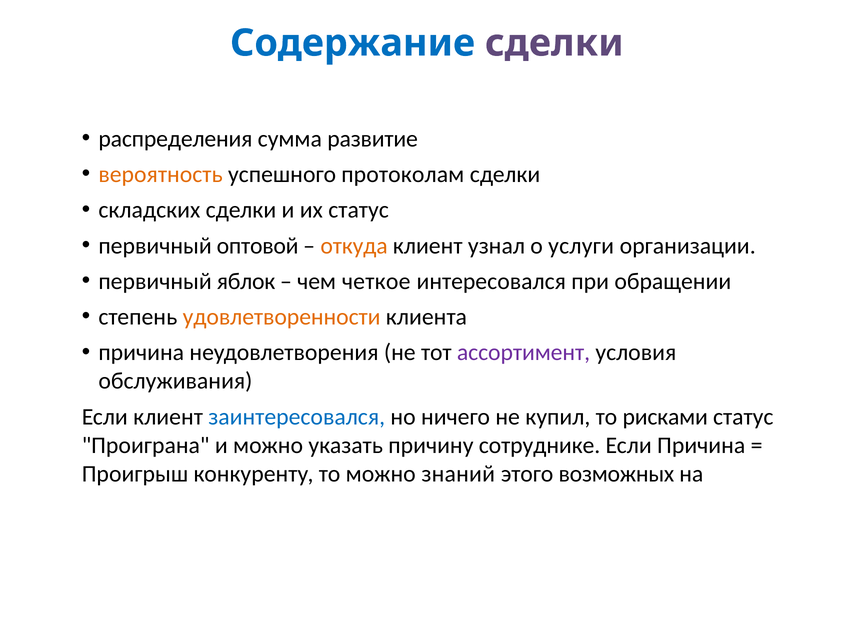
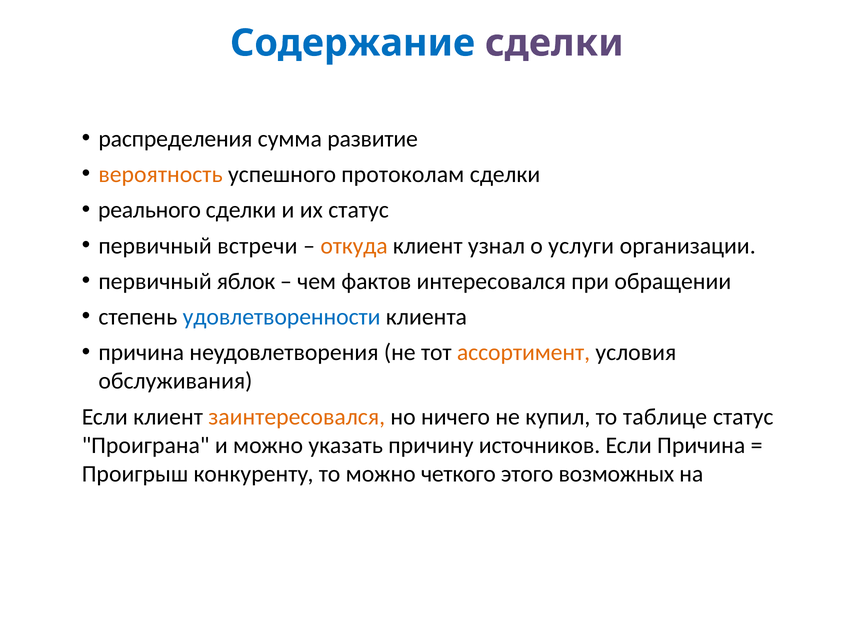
складских: складских -> реального
оптовой: оптовой -> встречи
четкое: четкое -> фактов
удовлетворенности colour: orange -> blue
ассортимент colour: purple -> orange
заинтересовался colour: blue -> orange
рисками: рисками -> таблице
сотруднике: сотруднике -> источников
знаний: знаний -> четкого
